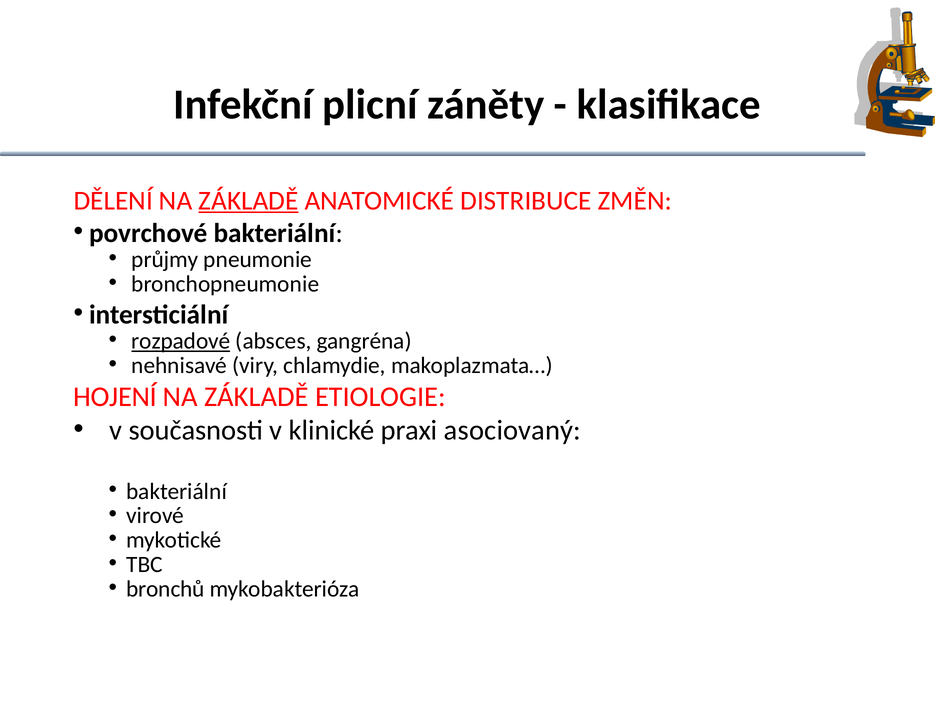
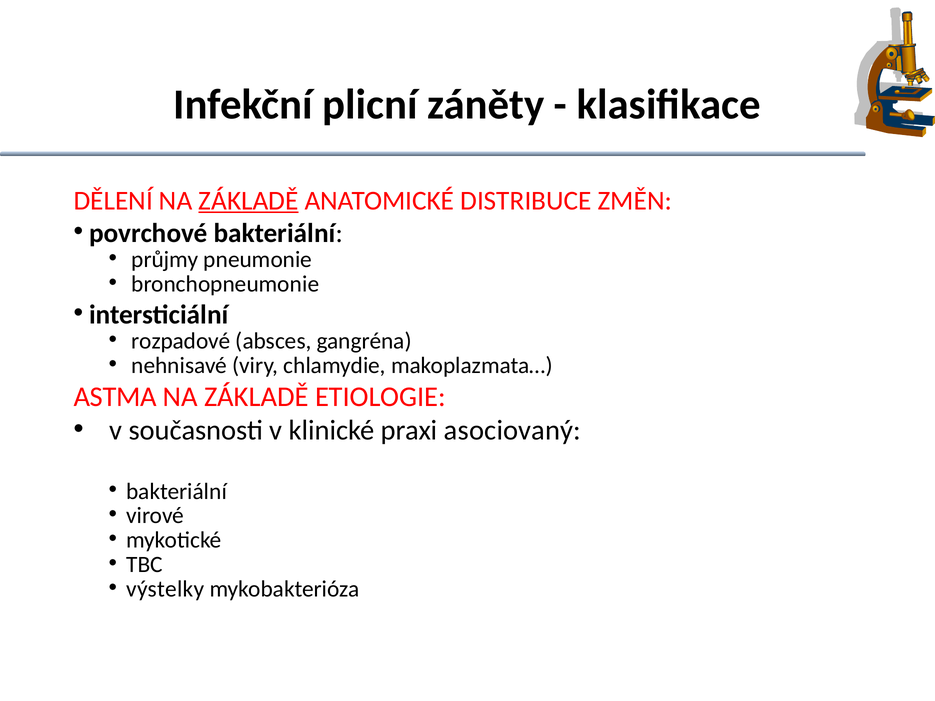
rozpadové underline: present -> none
HOJENÍ: HOJENÍ -> ASTMA
bronchů: bronchů -> výstelky
